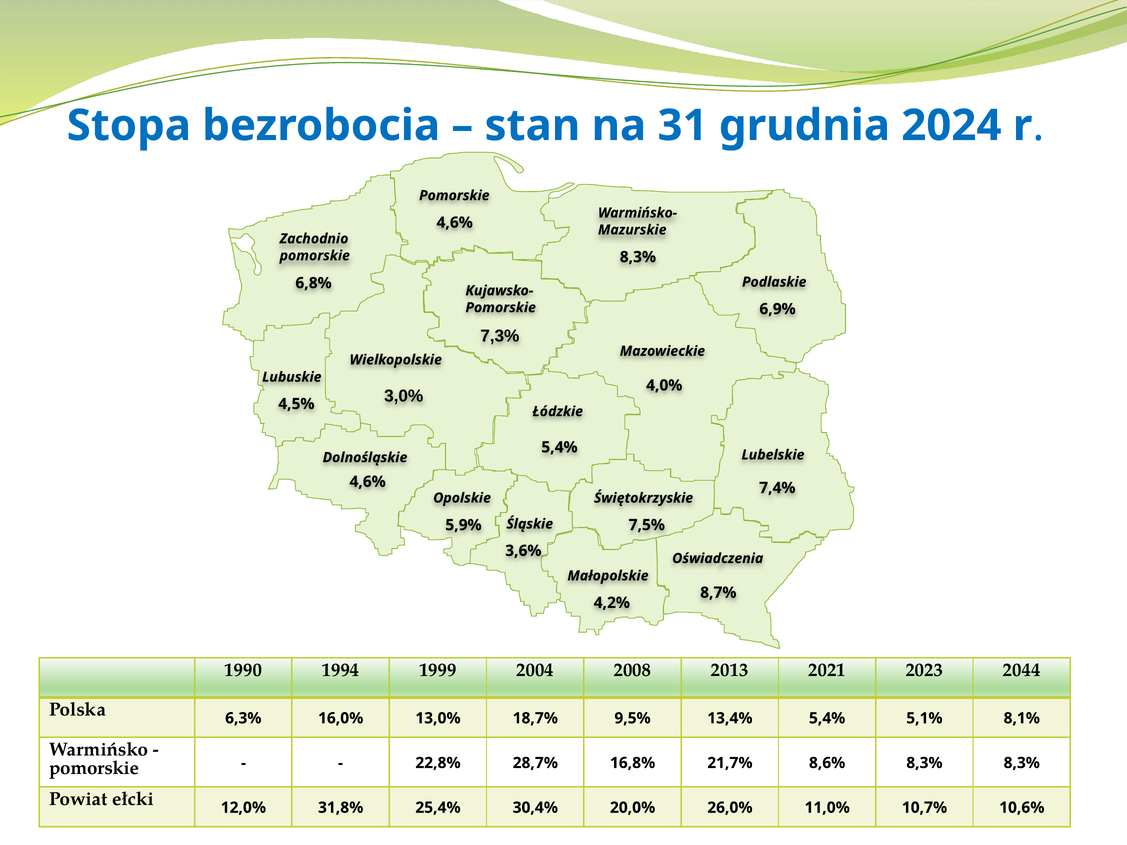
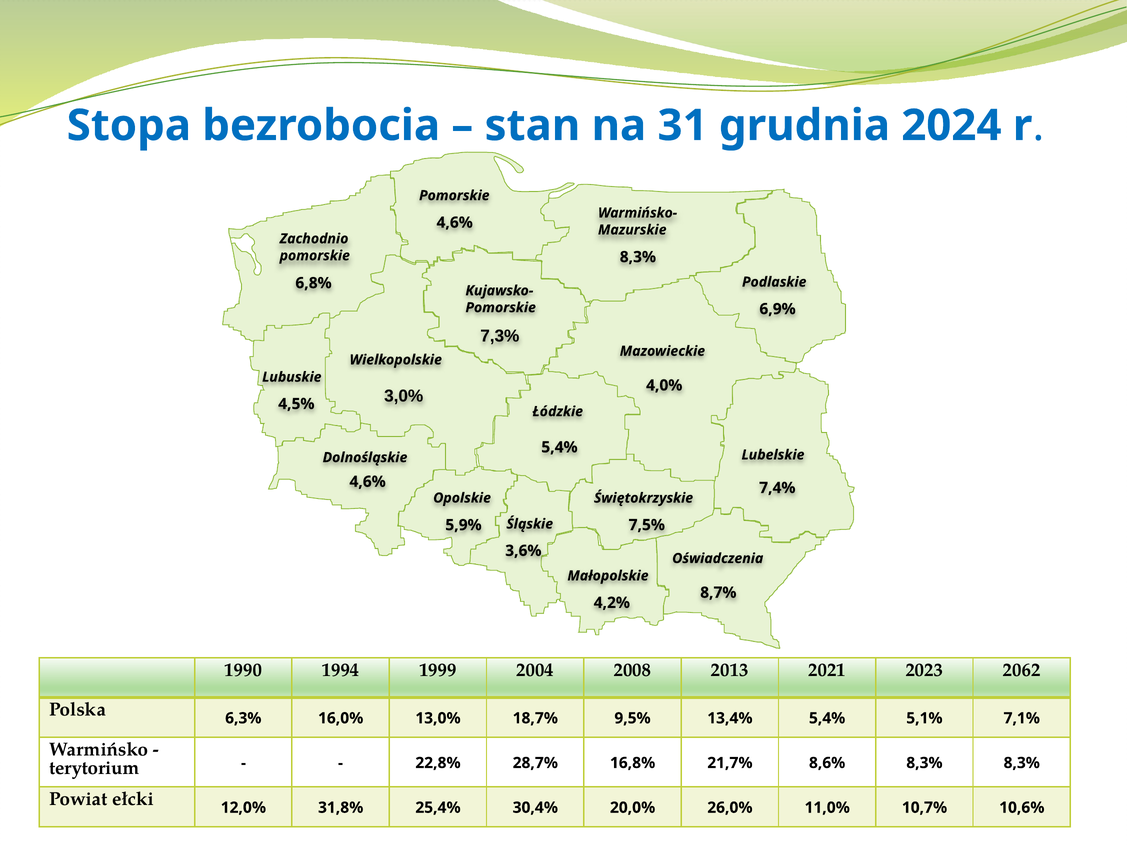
2044: 2044 -> 2062
8,1%: 8,1% -> 7,1%
pomorskie at (94, 768): pomorskie -> terytorium
